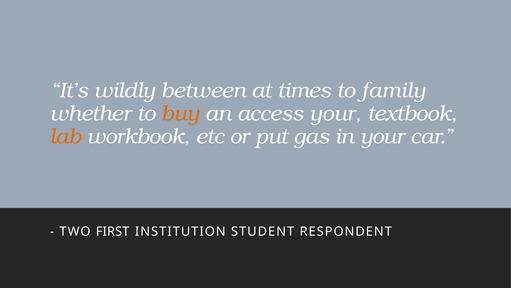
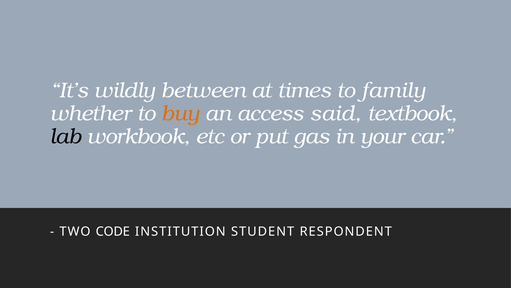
access your: your -> said
lab colour: orange -> black
FIRST: FIRST -> CODE
